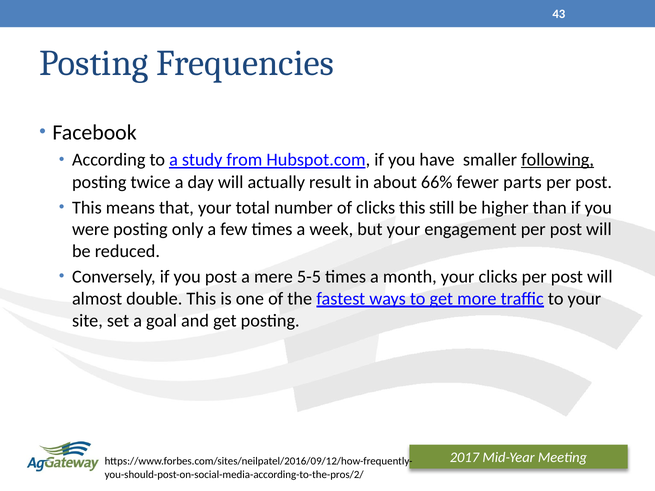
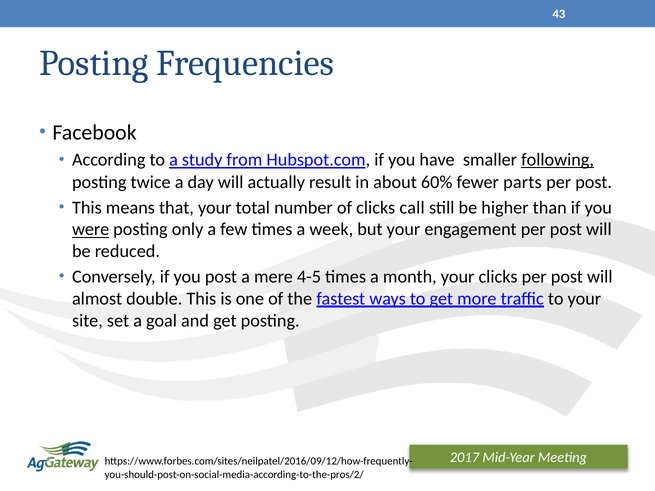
66%: 66% -> 60%
clicks this: this -> call
were underline: none -> present
5-5: 5-5 -> 4-5
